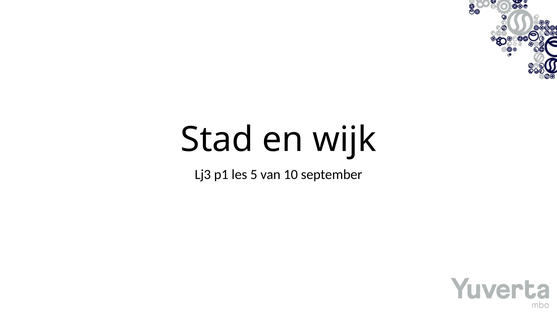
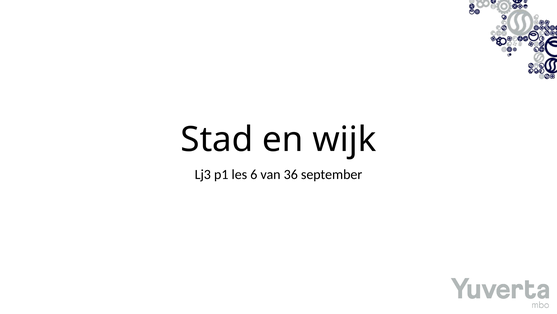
5: 5 -> 6
10: 10 -> 36
